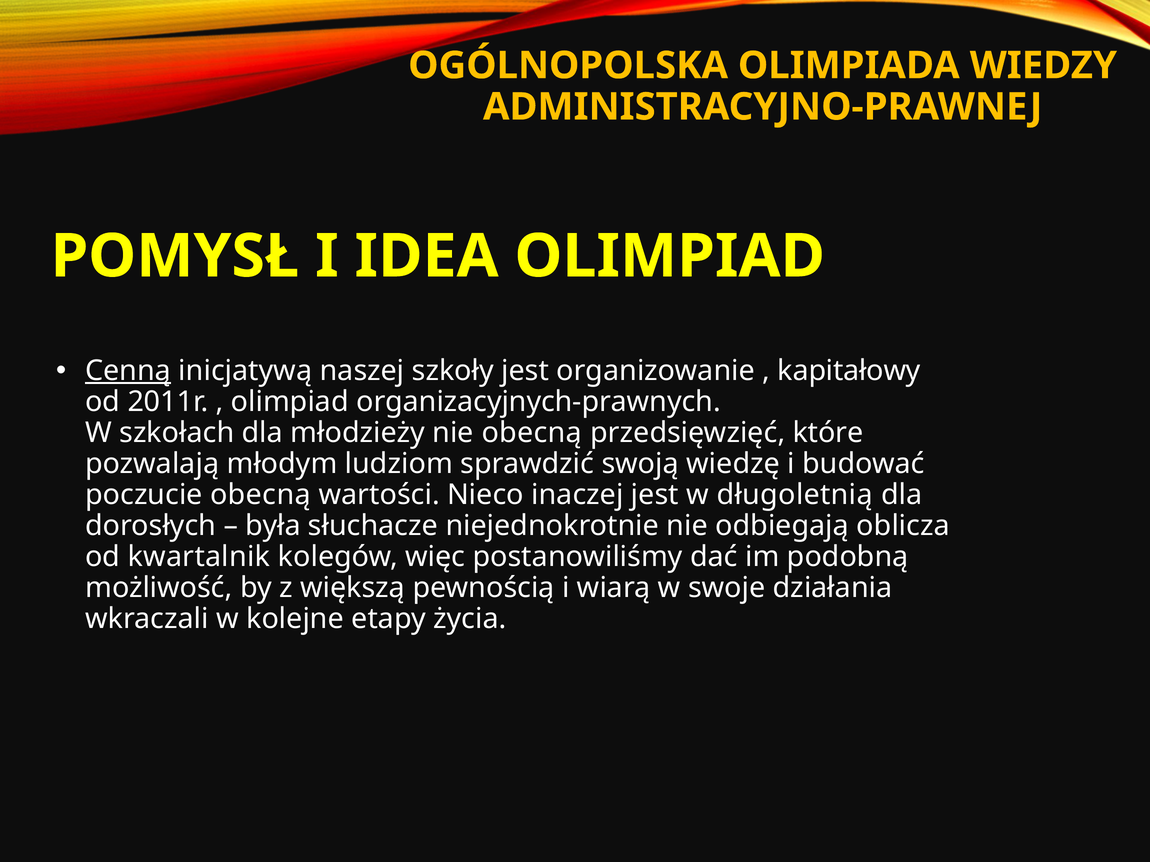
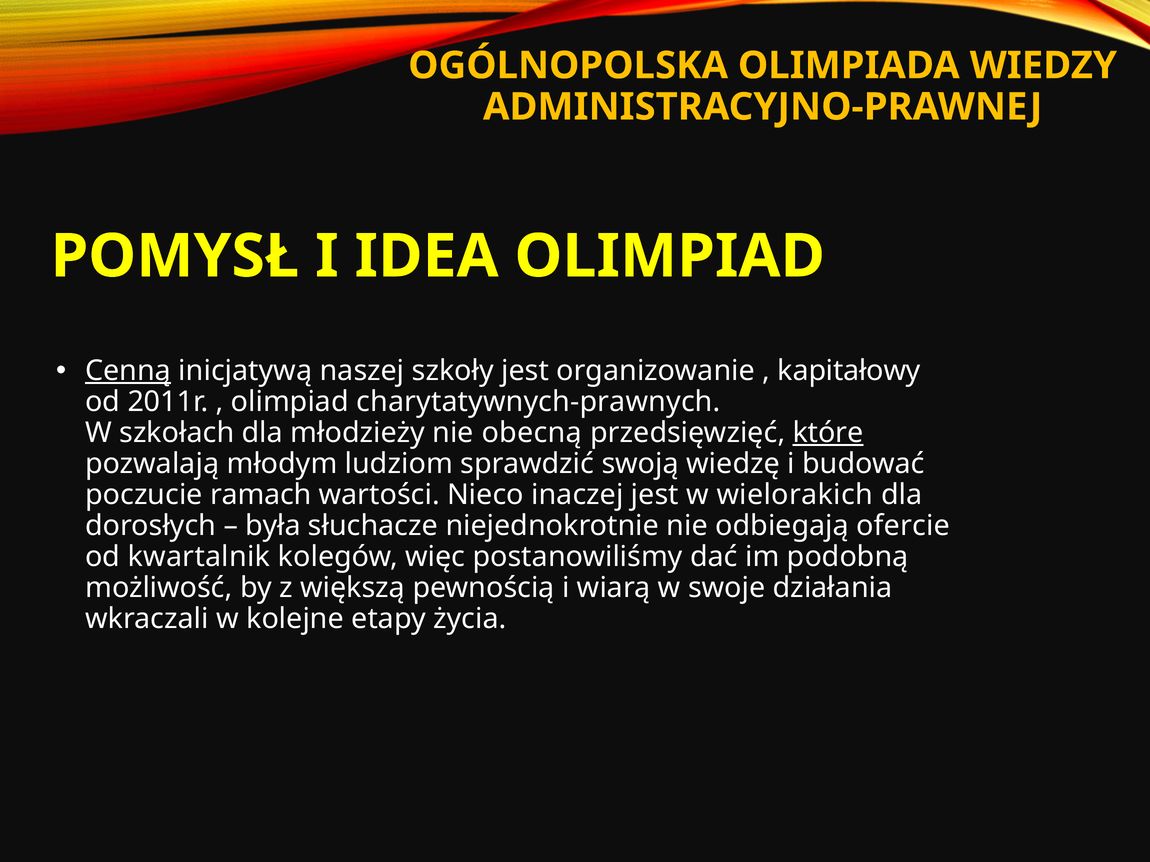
organizacyjnych-prawnych: organizacyjnych-prawnych -> charytatywnych-prawnych
które underline: none -> present
poczucie obecną: obecną -> ramach
długoletnią: długoletnią -> wielorakich
oblicza: oblicza -> ofercie
